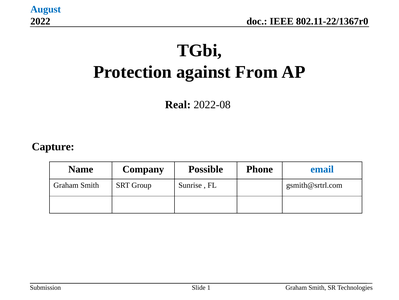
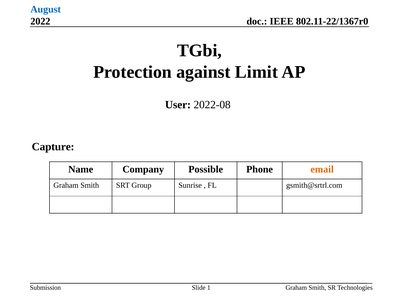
From: From -> Limit
Real: Real -> User
email colour: blue -> orange
